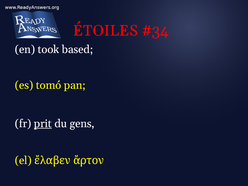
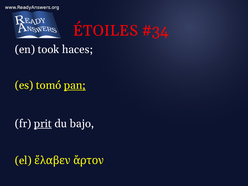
based: based -> haces
pan underline: none -> present
gens: gens -> bajo
